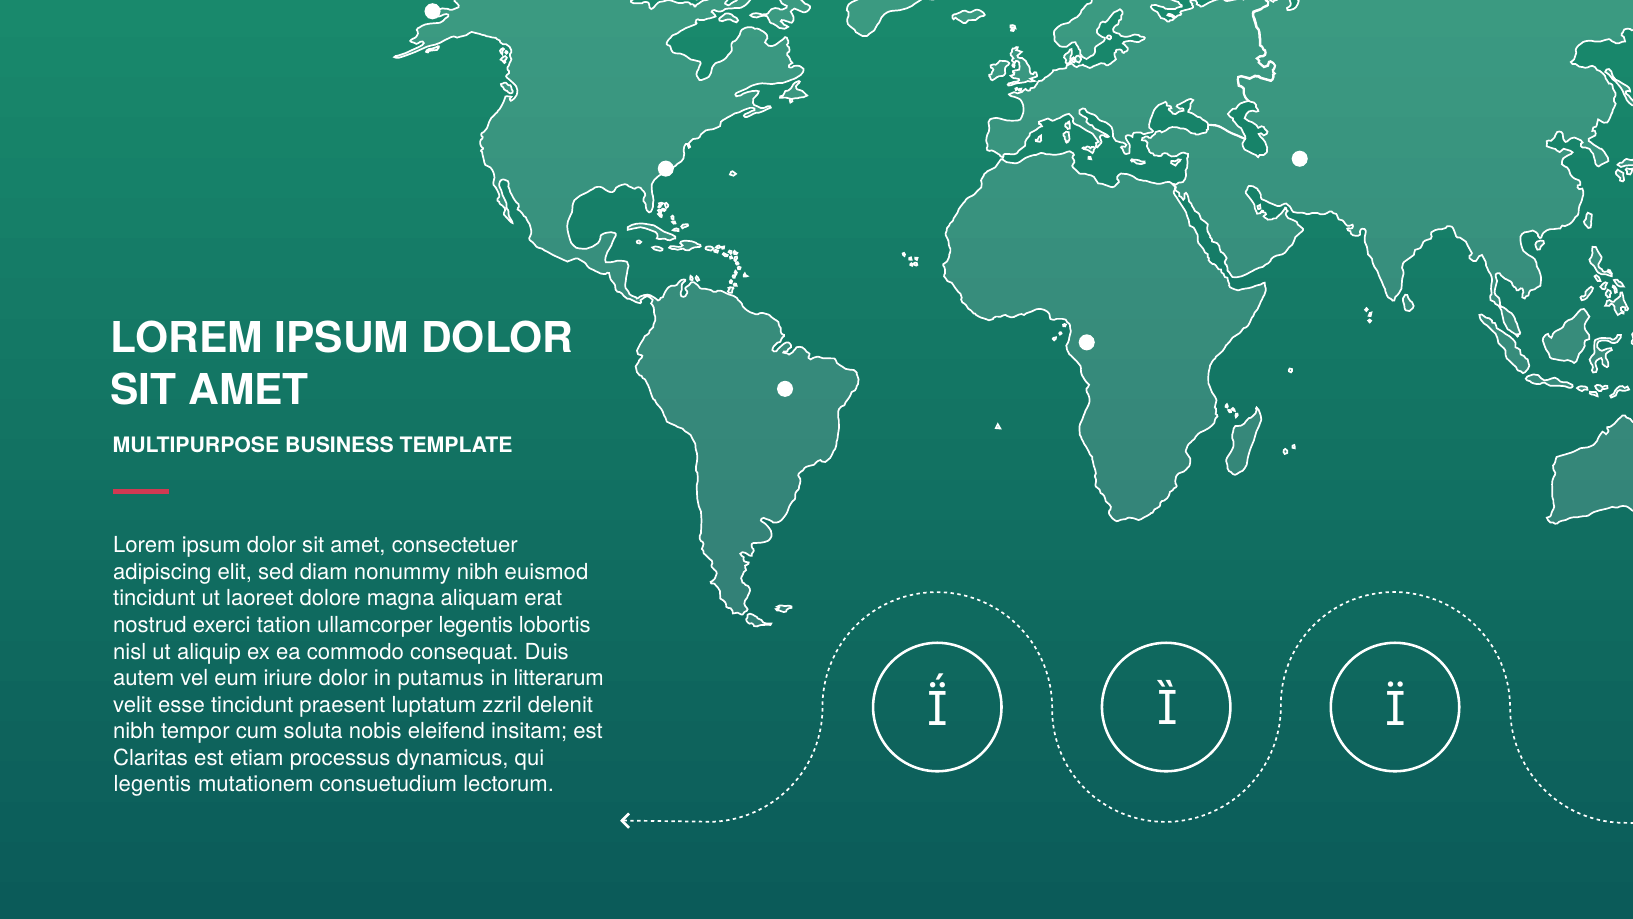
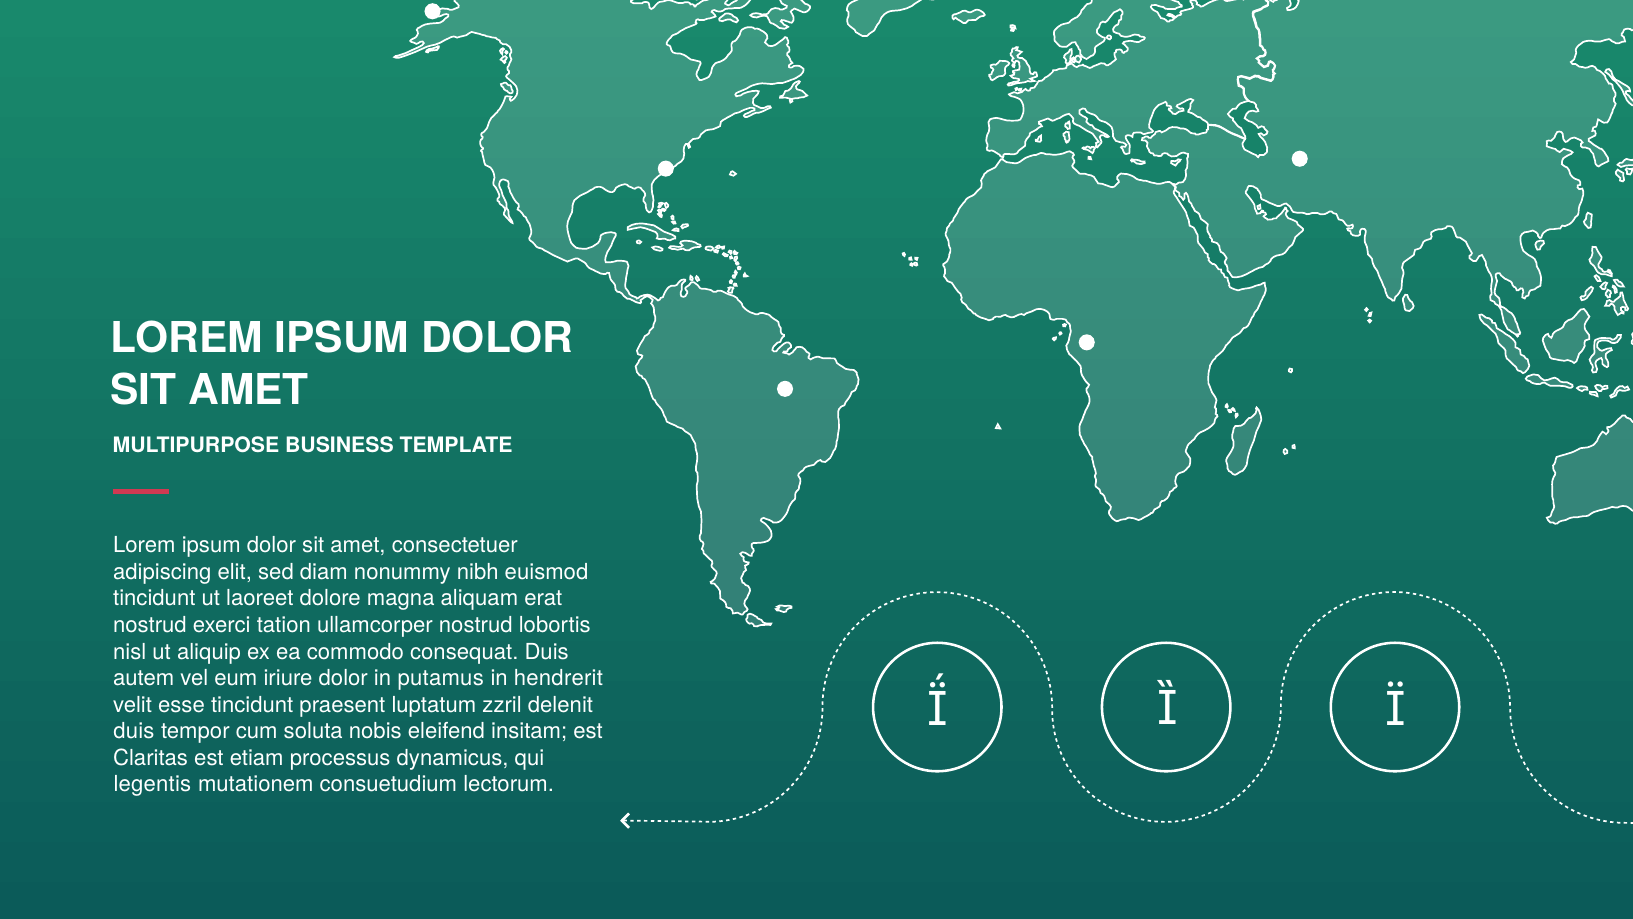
ullamcorper legentis: legentis -> nostrud
litterarum: litterarum -> hendrerit
nibh at (134, 731): nibh -> duis
